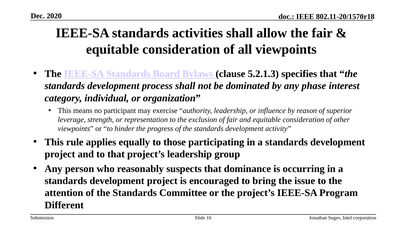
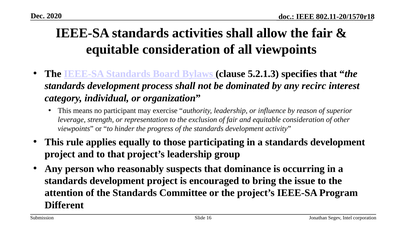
phase: phase -> recirc
